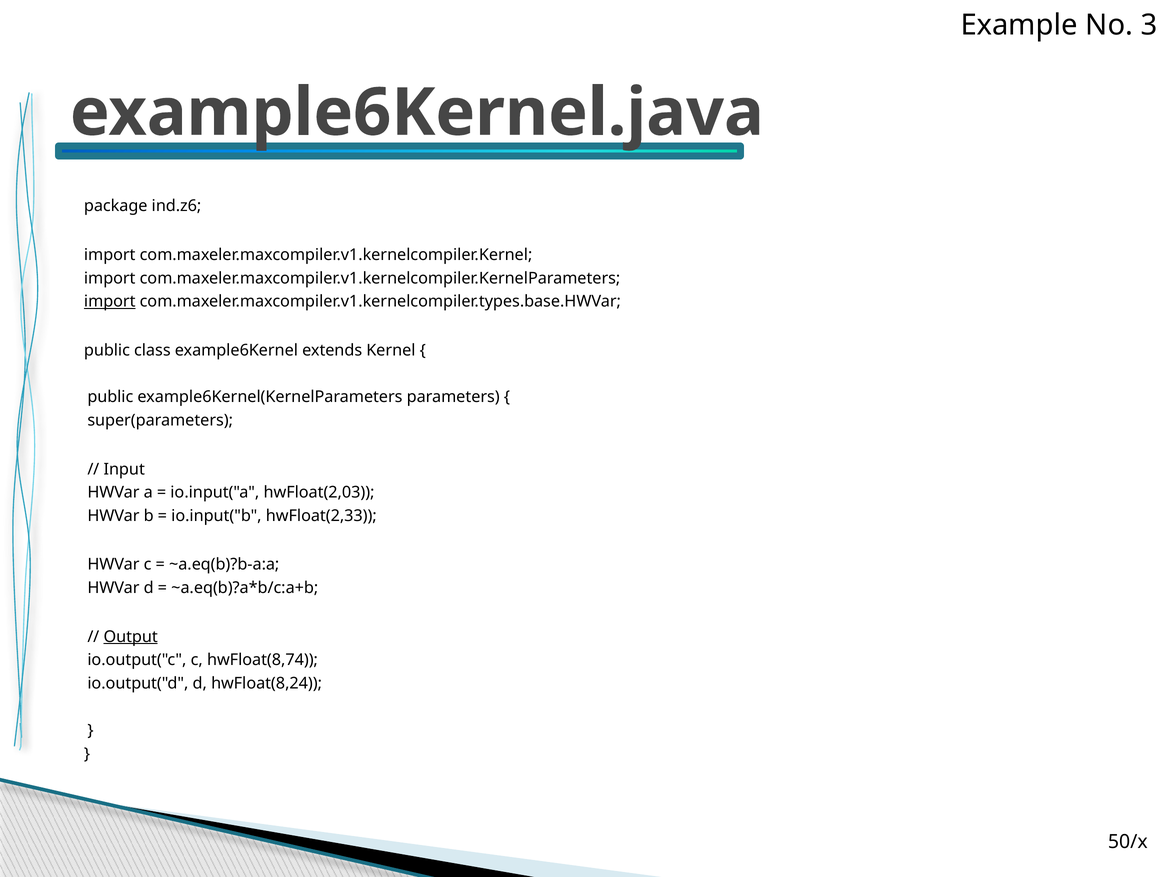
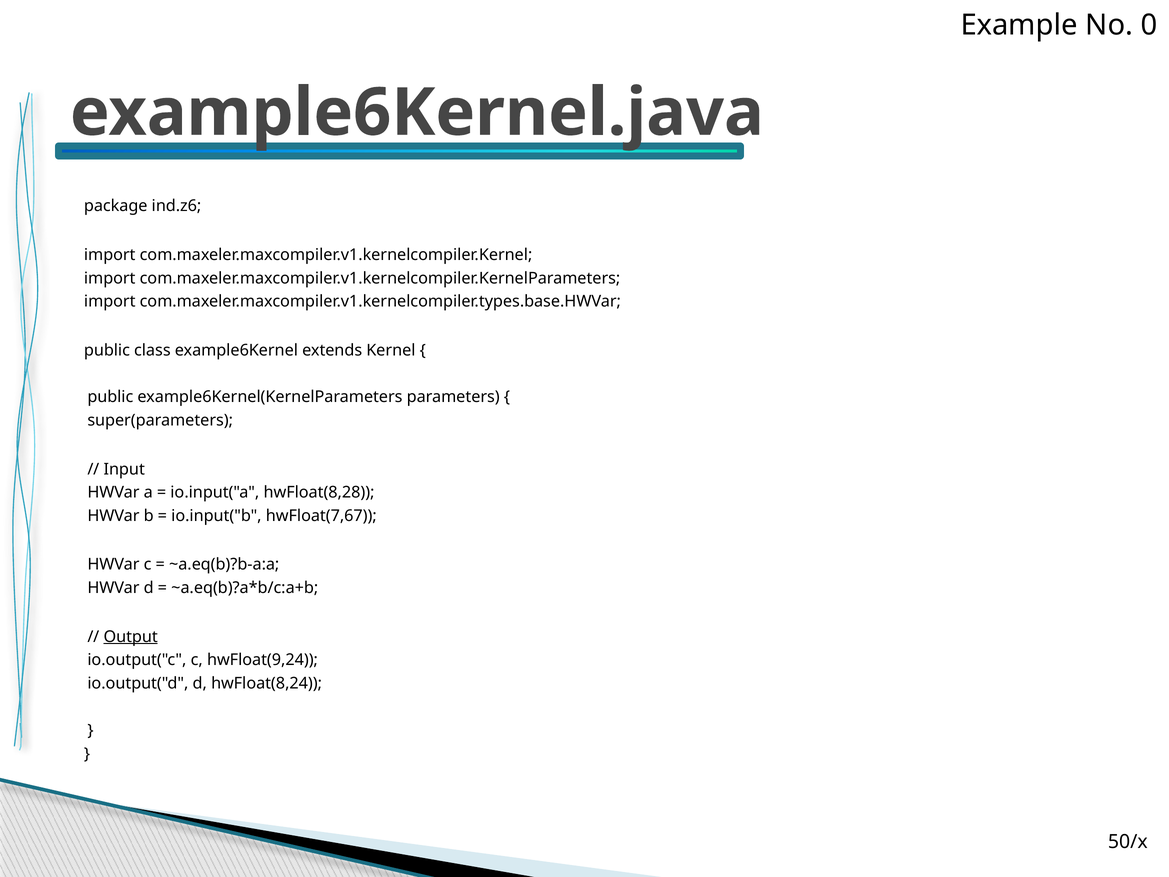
3: 3 -> 0
import at (110, 301) underline: present -> none
hwFloat(2,03: hwFloat(2,03 -> hwFloat(8,28
hwFloat(2,33: hwFloat(2,33 -> hwFloat(7,67
hwFloat(8,74: hwFloat(8,74 -> hwFloat(9,24
